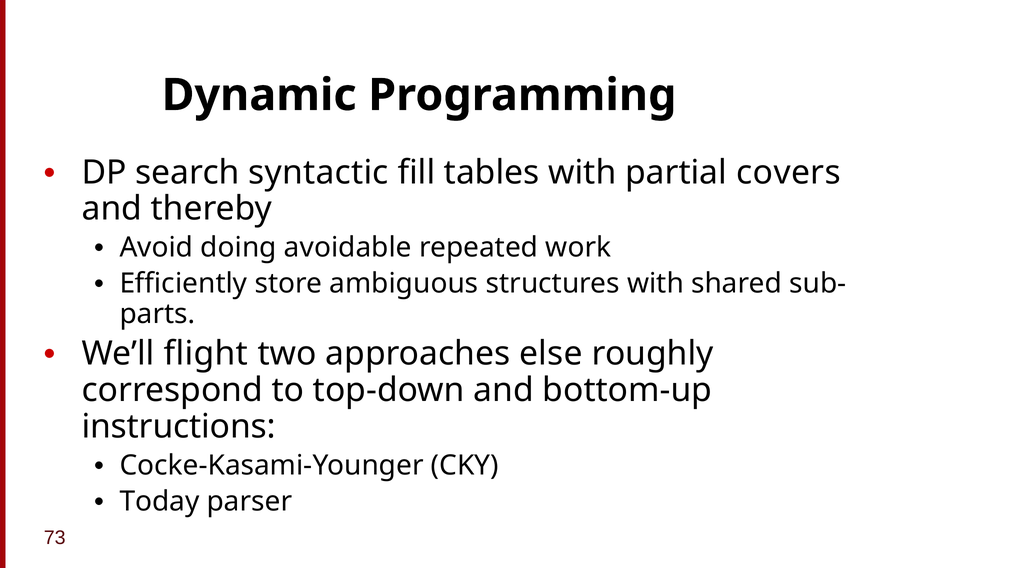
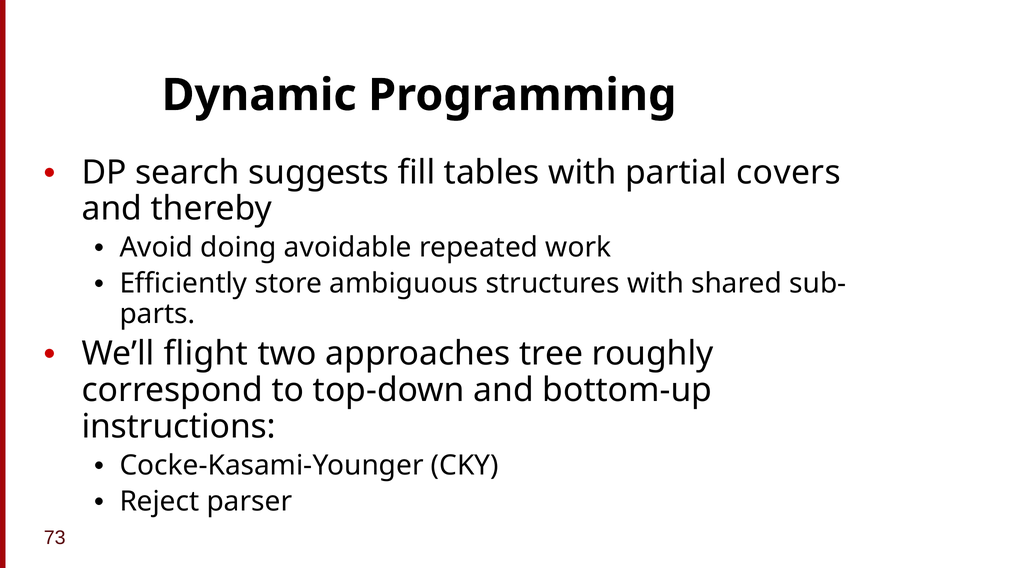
syntactic: syntactic -> suggests
else: else -> tree
Today: Today -> Reject
